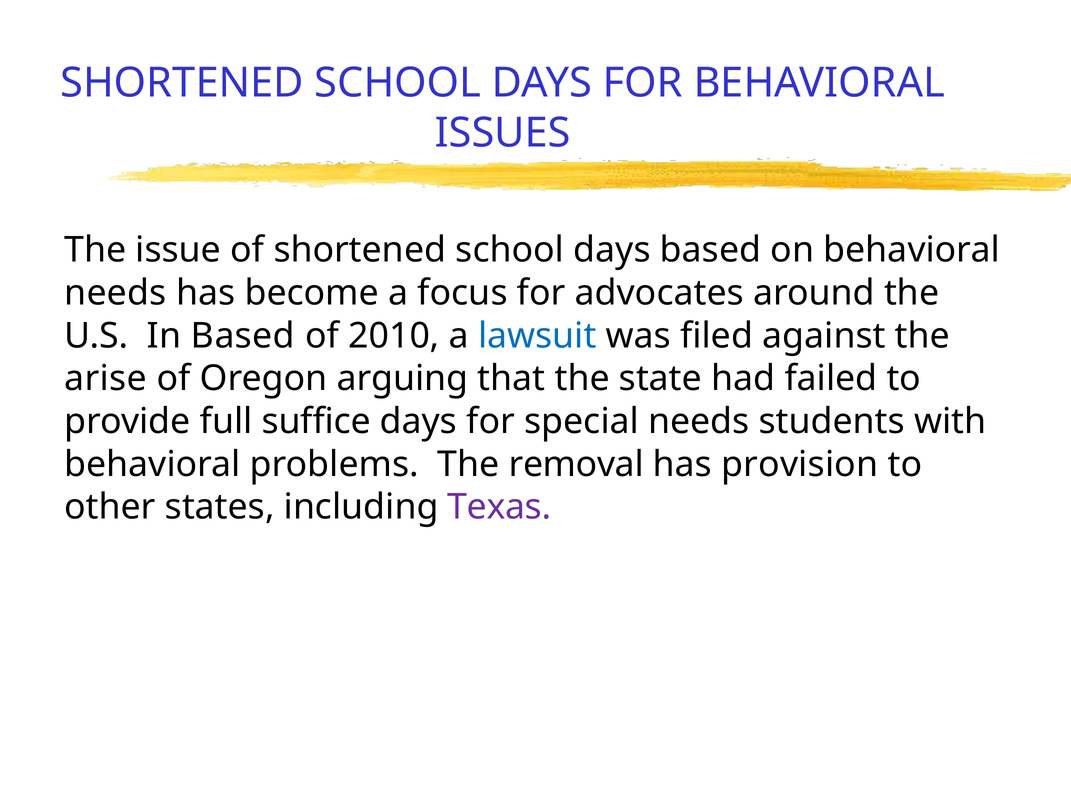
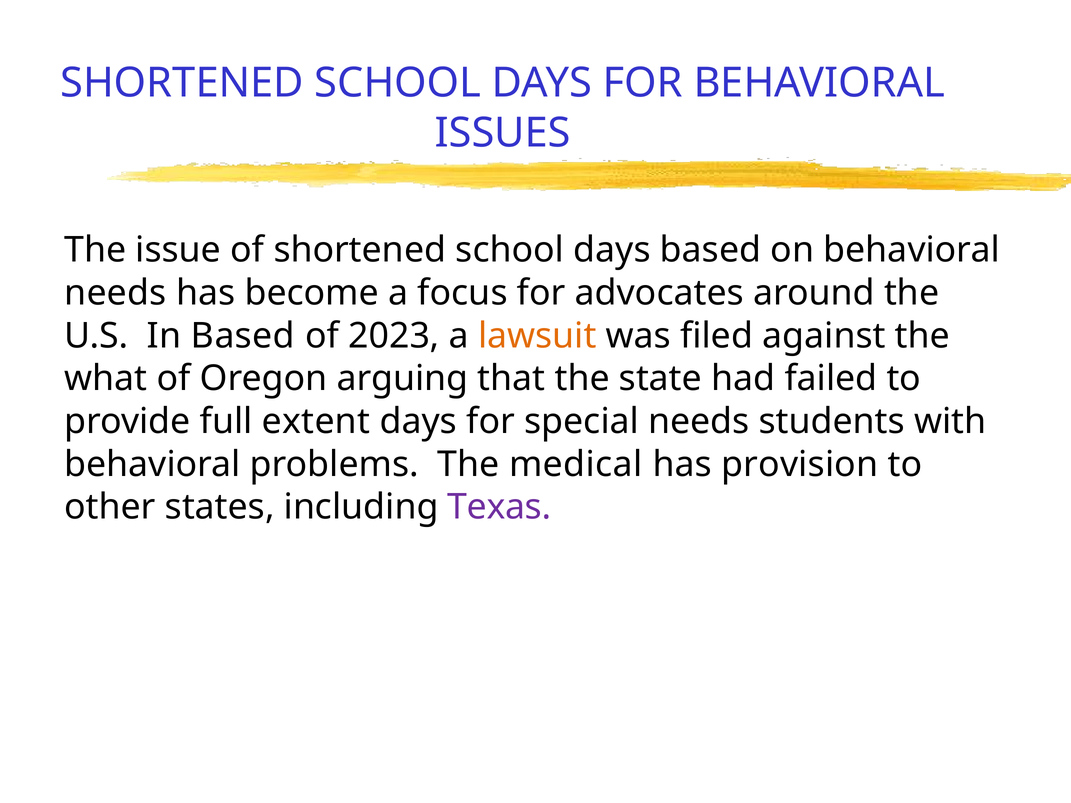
2010: 2010 -> 2023
lawsuit colour: blue -> orange
arise: arise -> what
suffice: suffice -> extent
removal: removal -> medical
